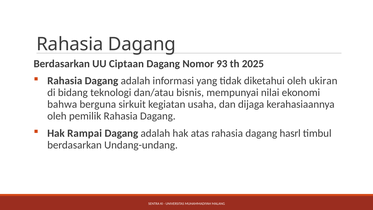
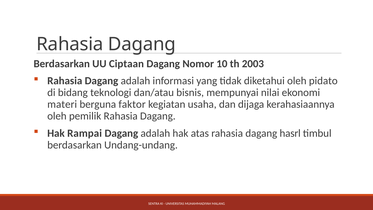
93: 93 -> 10
2025: 2025 -> 2003
ukiran: ukiran -> pidato
bahwa: bahwa -> materi
sirkuit: sirkuit -> faktor
